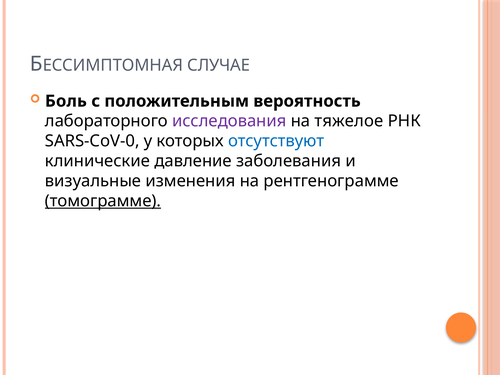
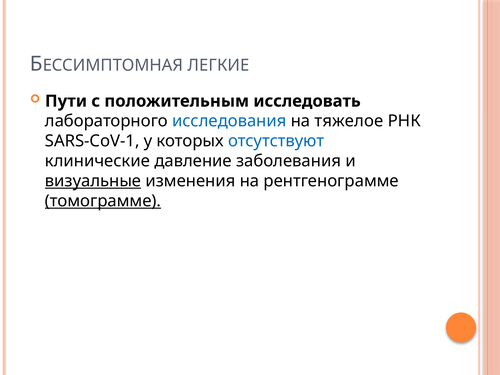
СЛУЧАЕ: СЛУЧАЕ -> ЛЕГКИЕ
Боль: Боль -> Пути
вероятность: вероятность -> исследовать
исследования colour: purple -> blue
SARS-CoV-0: SARS-CoV-0 -> SARS-CoV-1
визуальные underline: none -> present
